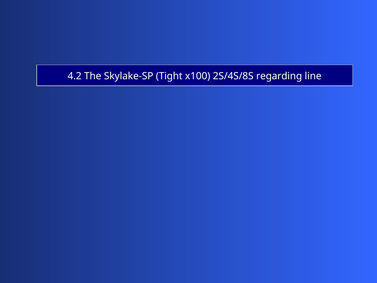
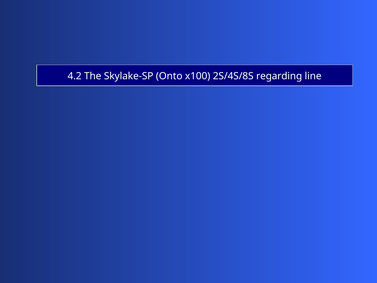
Tight: Tight -> Onto
